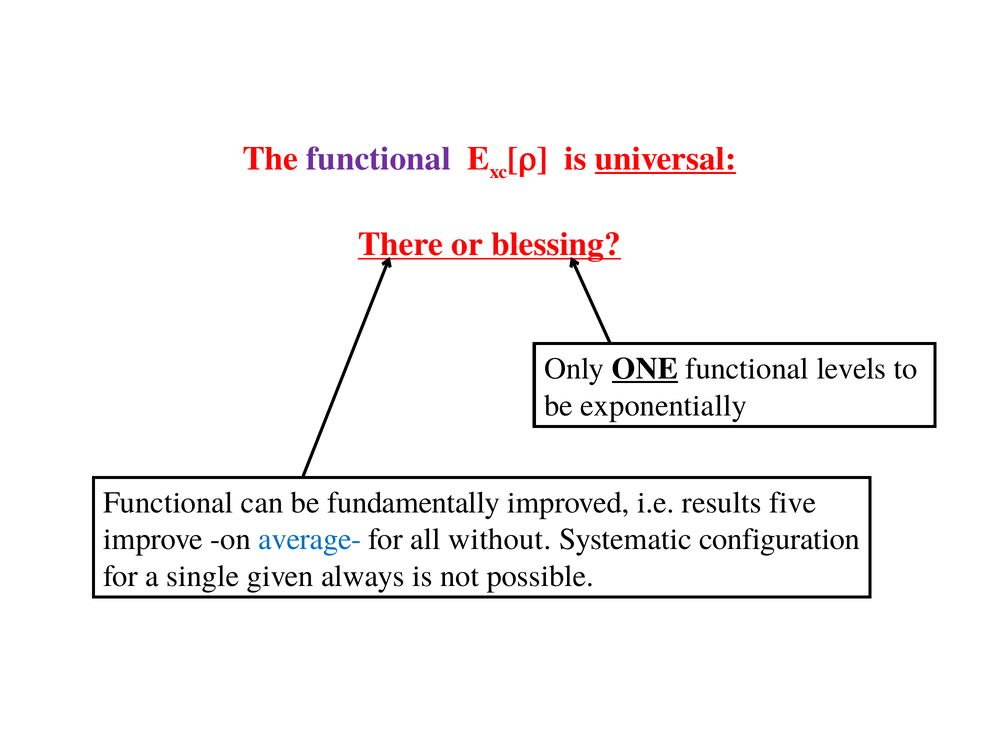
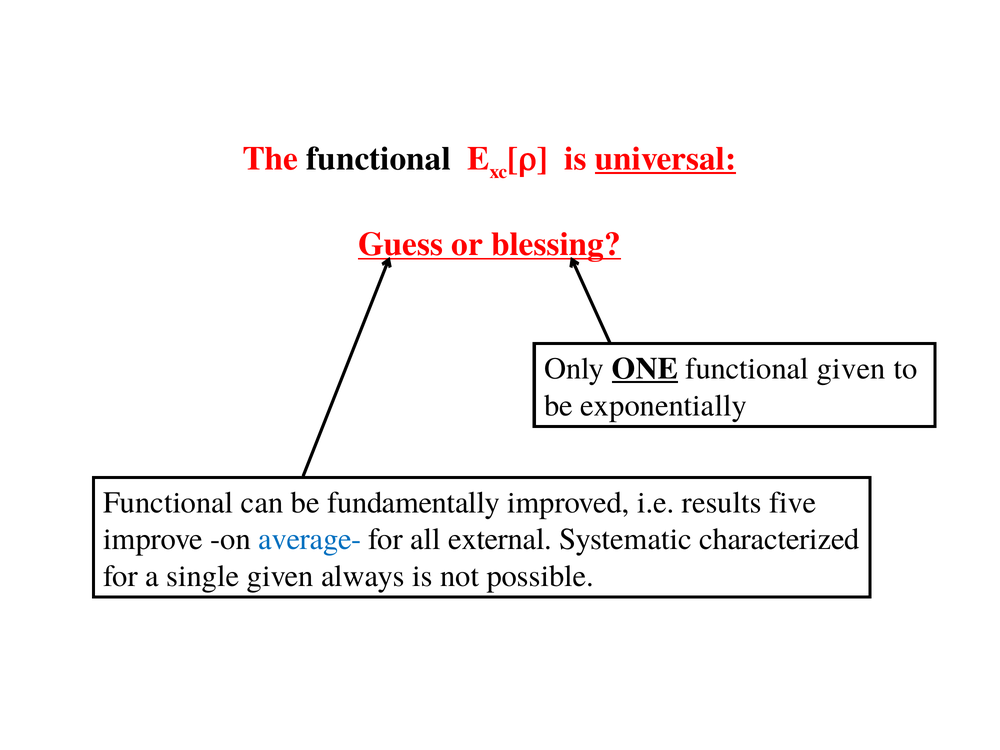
functional at (379, 159) colour: purple -> black
There: There -> Guess
functional levels: levels -> given
without: without -> external
configuration: configuration -> characterized
